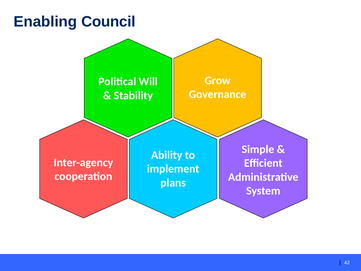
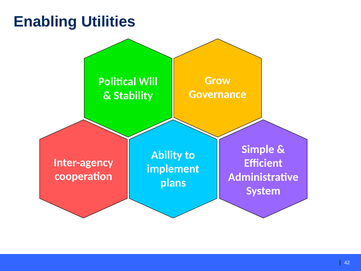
Council: Council -> Utilities
